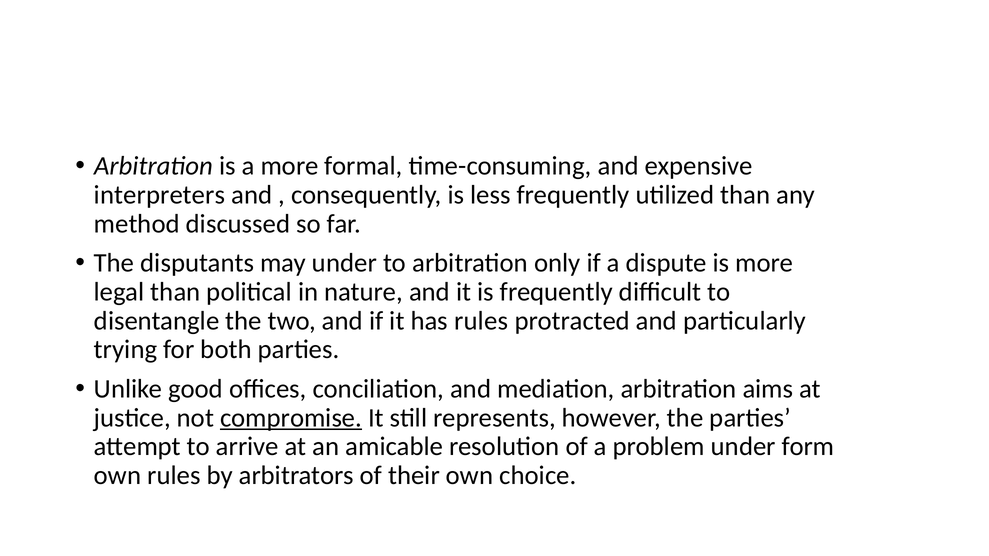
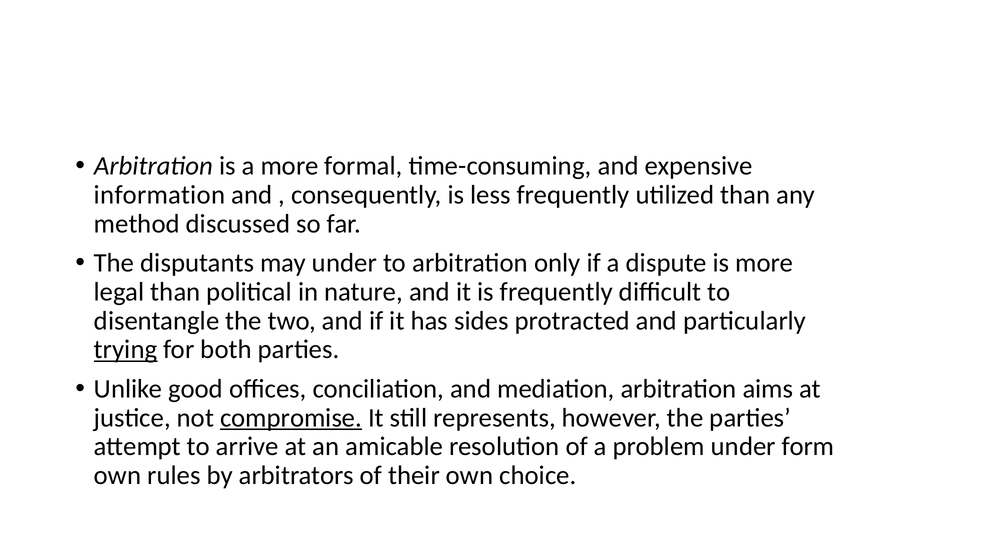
interpreters: interpreters -> information
has rules: rules -> sides
trying underline: none -> present
